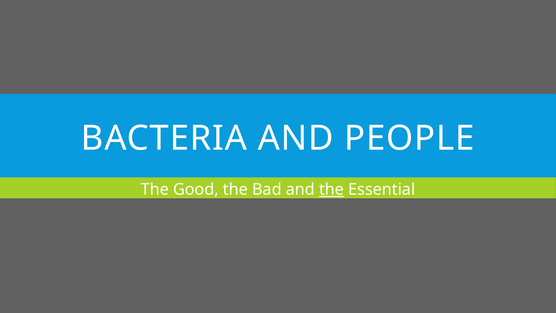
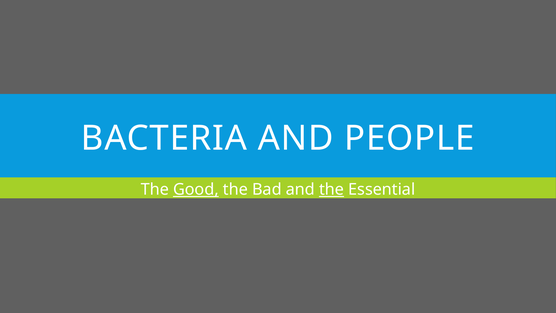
Good underline: none -> present
